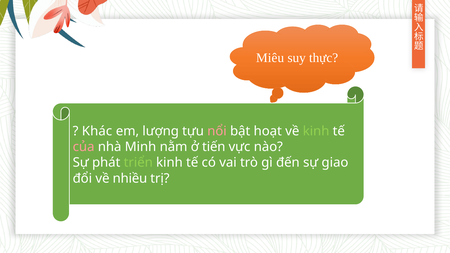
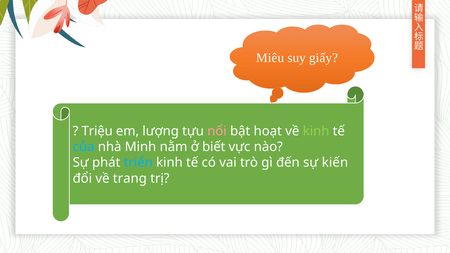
thực: thực -> giấy
Khác: Khác -> Triệu
của colour: pink -> light blue
tiến: tiến -> biết
triển colour: light green -> light blue
giao: giao -> kiến
nhiều: nhiều -> trang
